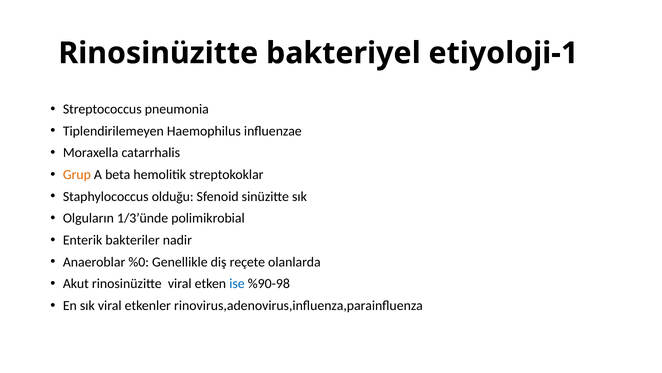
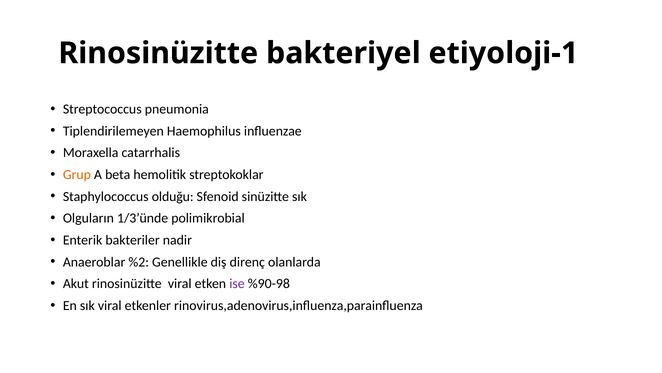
%0: %0 -> %2
reçete: reçete -> direnç
ise colour: blue -> purple
